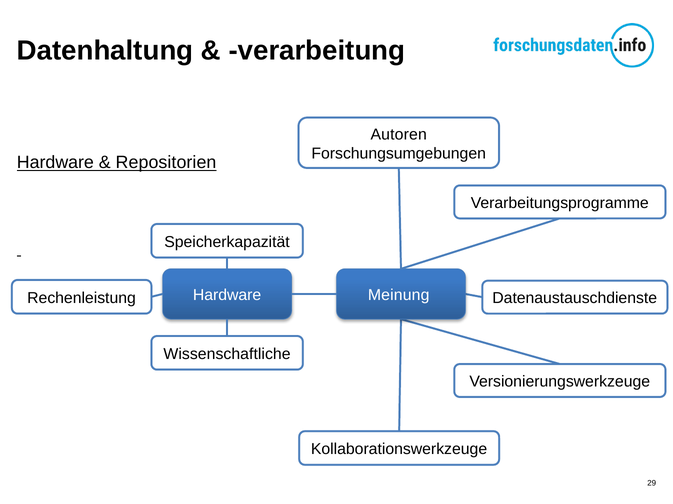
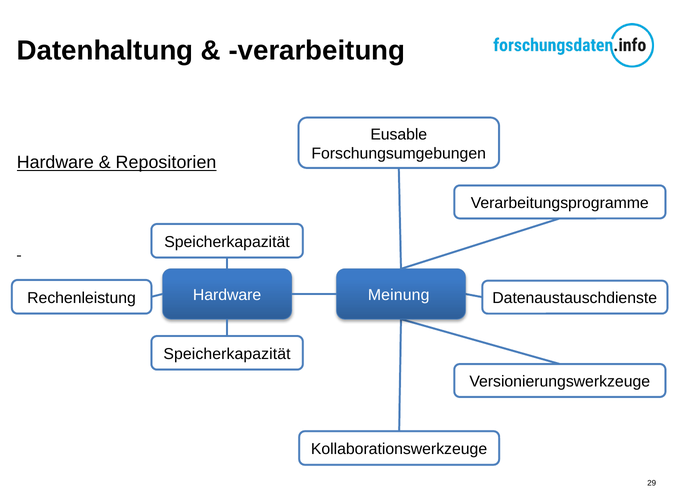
Autoren: Autoren -> Eusable
Wissenschaftliche at (227, 354): Wissenschaftliche -> Speicherkapazität
